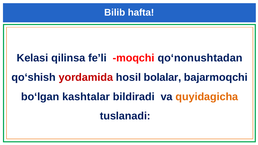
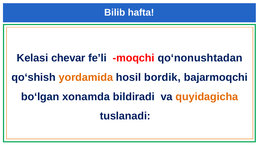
qilinsa: qilinsa -> chevar
yordamida colour: red -> orange
bolalar: bolalar -> bordik
kashtalar: kashtalar -> xonamda
